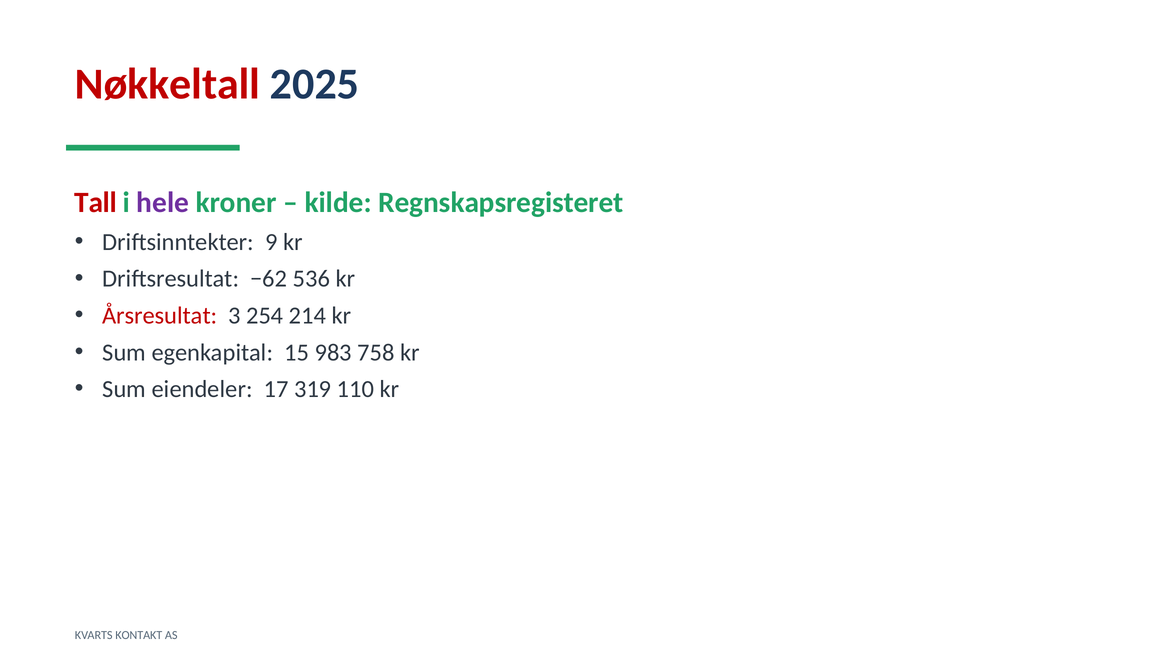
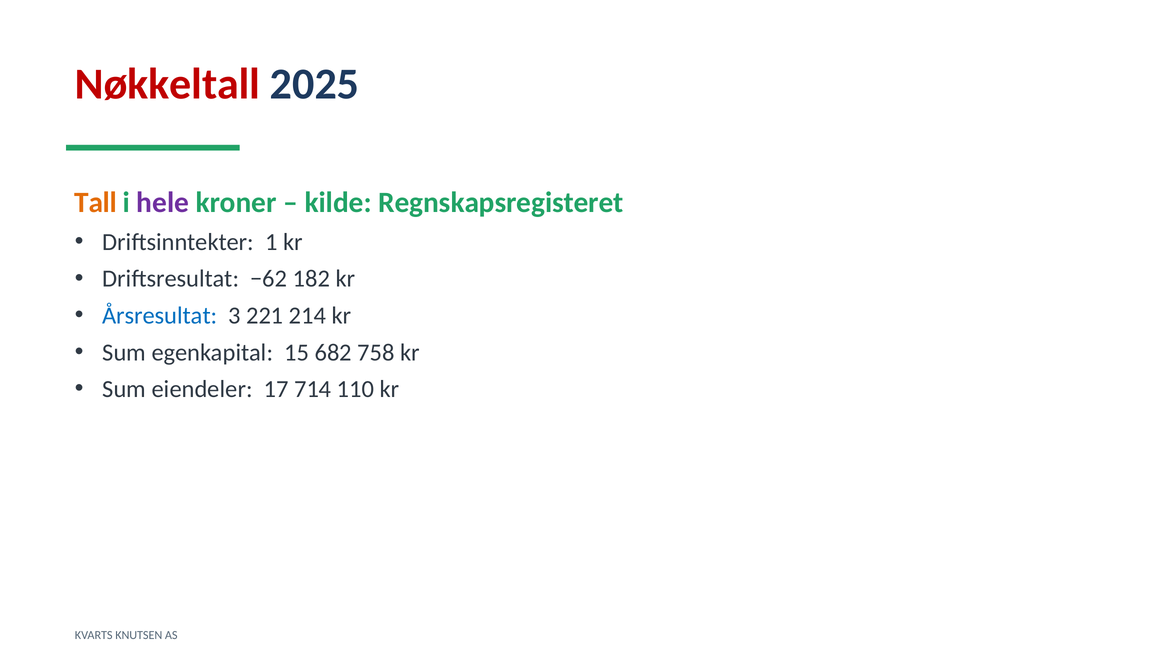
Tall colour: red -> orange
9: 9 -> 1
536: 536 -> 182
Årsresultat colour: red -> blue
254: 254 -> 221
983: 983 -> 682
319: 319 -> 714
KONTAKT: KONTAKT -> KNUTSEN
